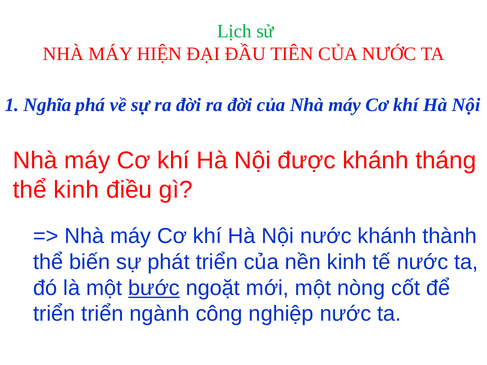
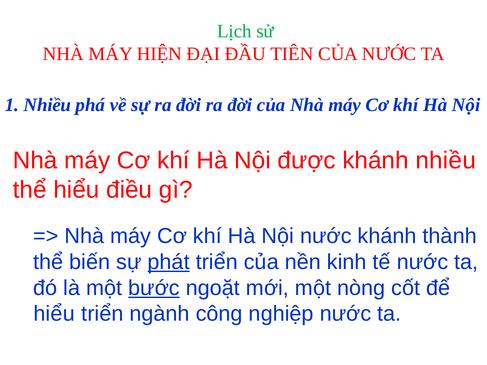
1 Nghĩa: Nghĩa -> Nhiều
khánh tháng: tháng -> nhiều
thể kinh: kinh -> hiểu
phát underline: none -> present
triển at (54, 314): triển -> hiểu
